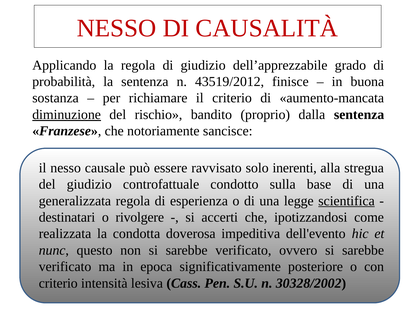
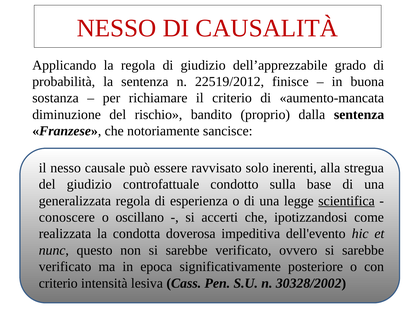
43519/2012: 43519/2012 -> 22519/2012
diminuzione underline: present -> none
destinatari: destinatari -> conoscere
rivolgere: rivolgere -> oscillano
